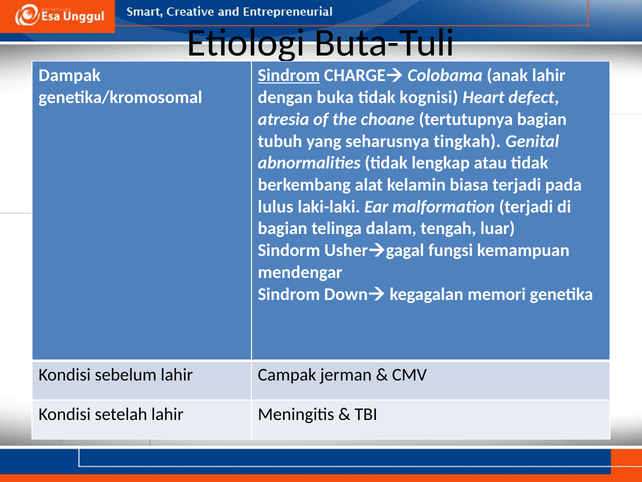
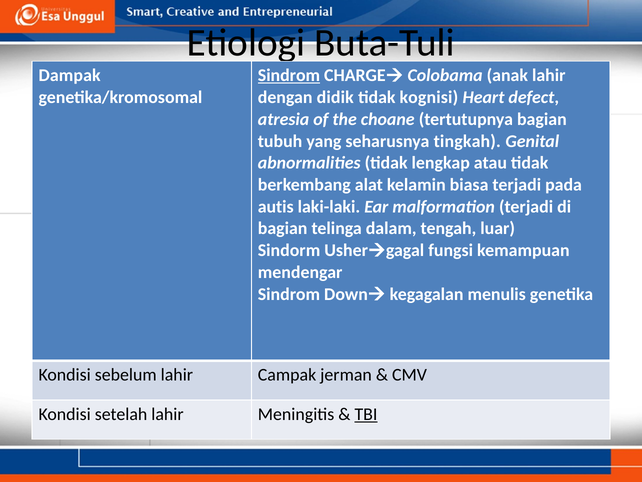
buka: buka -> didik
lulus: lulus -> autis
memori: memori -> menulis
TBI underline: none -> present
